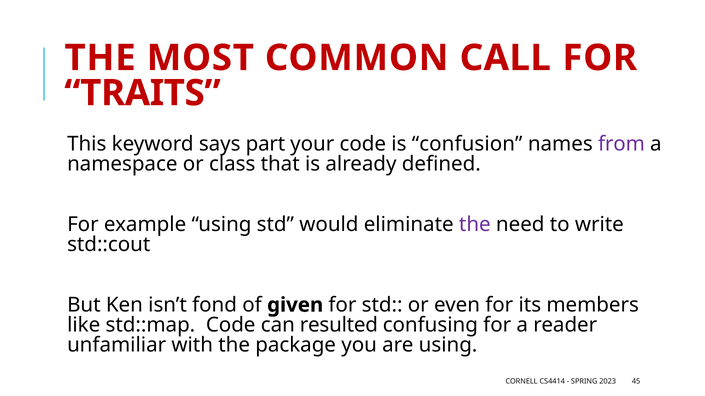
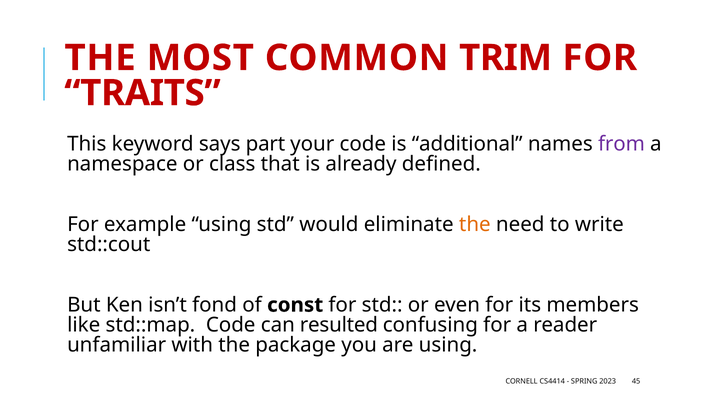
CALL: CALL -> TRIM
confusion: confusion -> additional
the at (475, 225) colour: purple -> orange
given: given -> const
